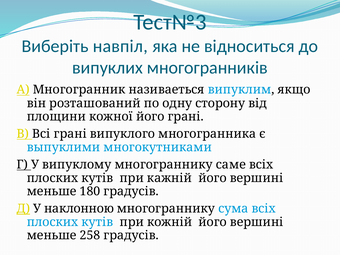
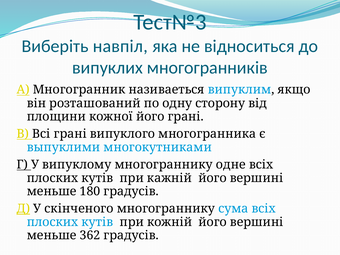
саме: саме -> одне
наклонною: наклонною -> скінченого
258: 258 -> 362
